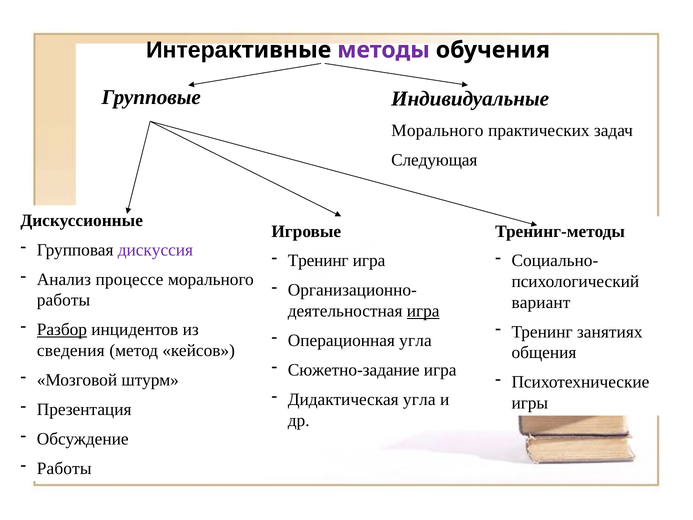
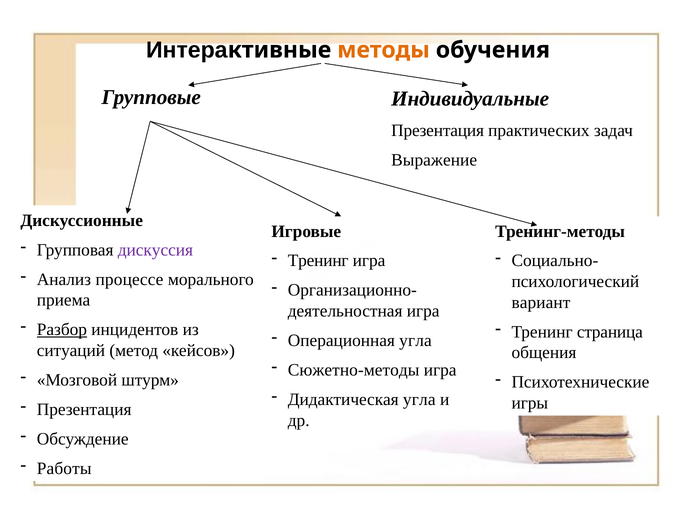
методы colour: purple -> orange
Морального at (437, 130): Морального -> Презентация
Следующая: Следующая -> Выражение
работы at (63, 300): работы -> приема
игра at (423, 311) underline: present -> none
занятиях: занятиях -> страница
сведения: сведения -> ситуаций
Сюжетно-задание: Сюжетно-задание -> Сюжетно-методы
